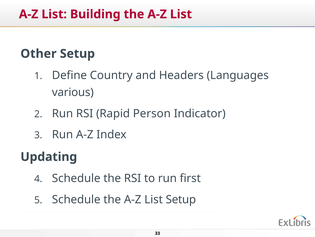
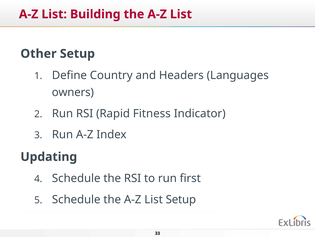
various: various -> owners
Person: Person -> Fitness
